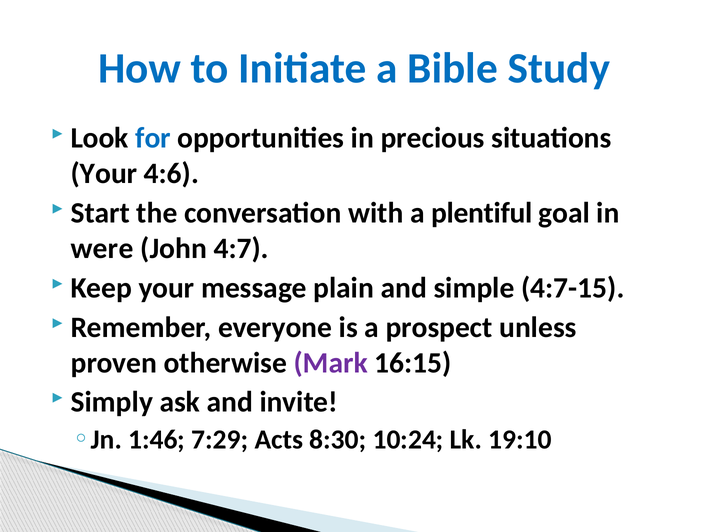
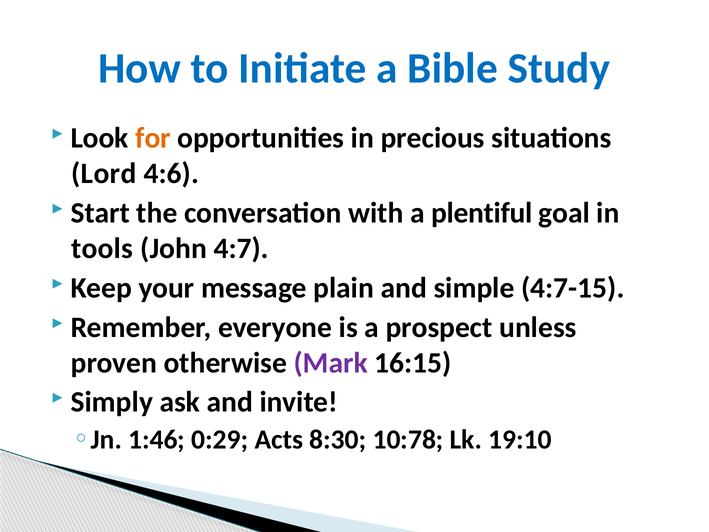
for colour: blue -> orange
Your at (104, 174): Your -> Lord
were: were -> tools
7:29: 7:29 -> 0:29
10:24: 10:24 -> 10:78
